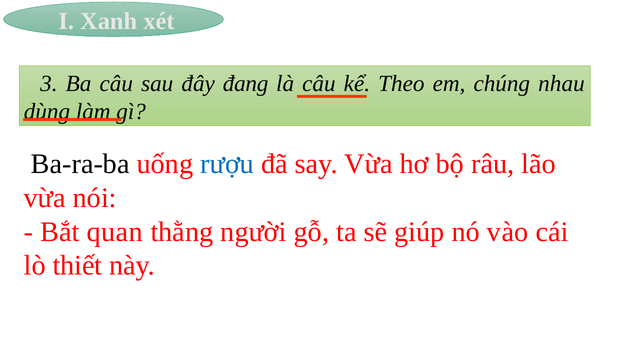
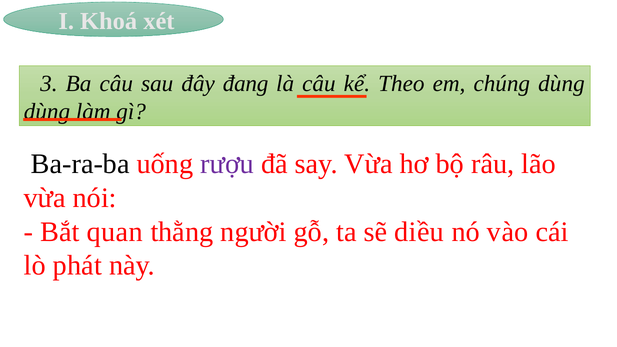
Xanh: Xanh -> Khoá
chúng nhau: nhau -> dùng
rượu colour: blue -> purple
giúp: giúp -> diều
thiết: thiết -> phát
